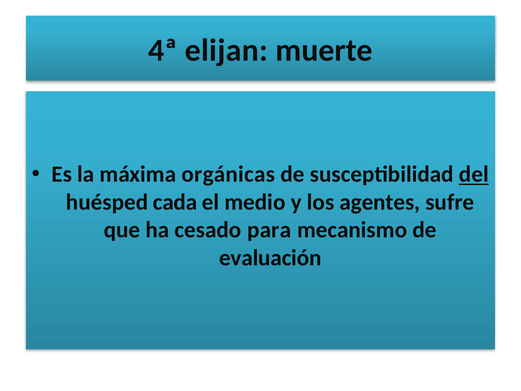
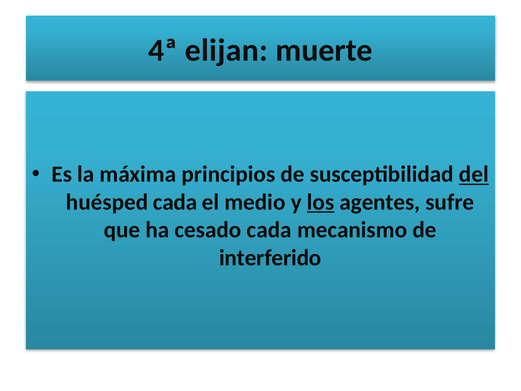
orgánicas: orgánicas -> principios
los underline: none -> present
cesado para: para -> cada
evaluación: evaluación -> interferido
